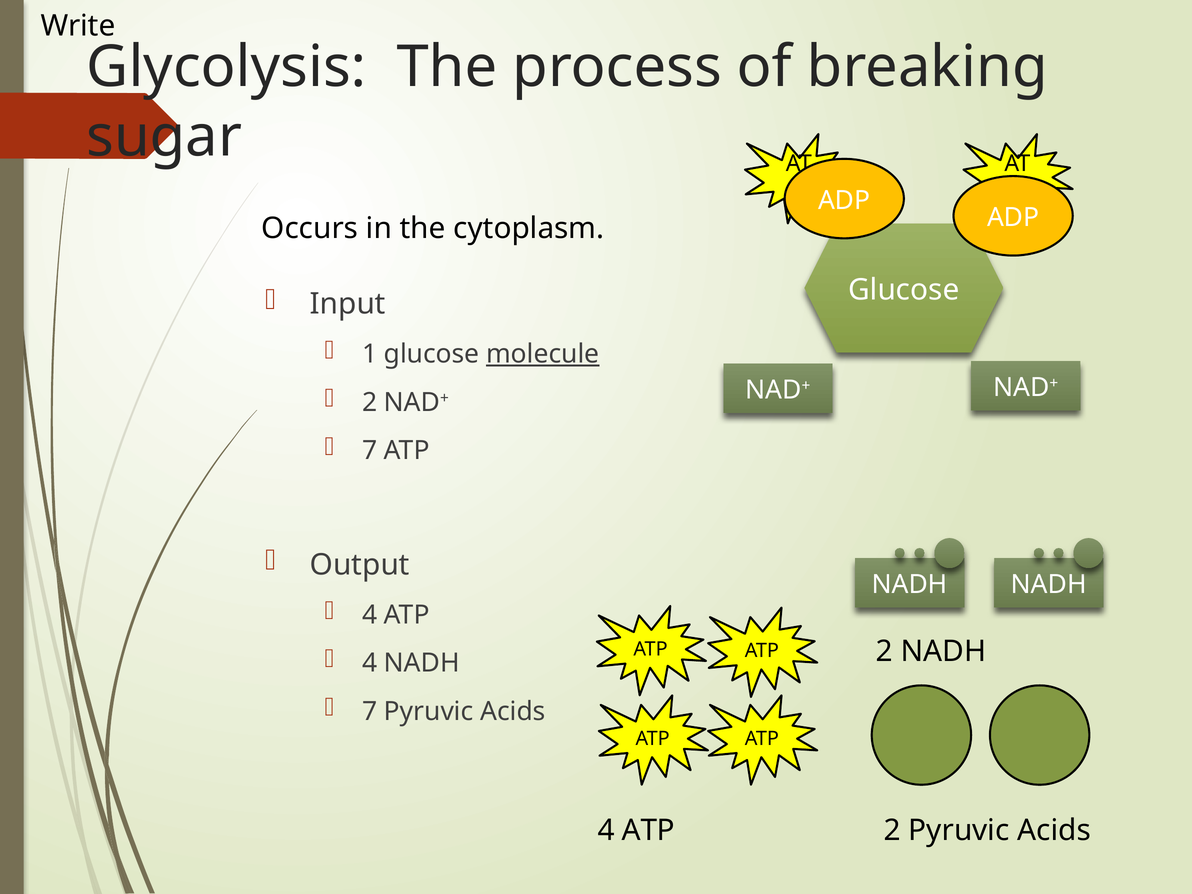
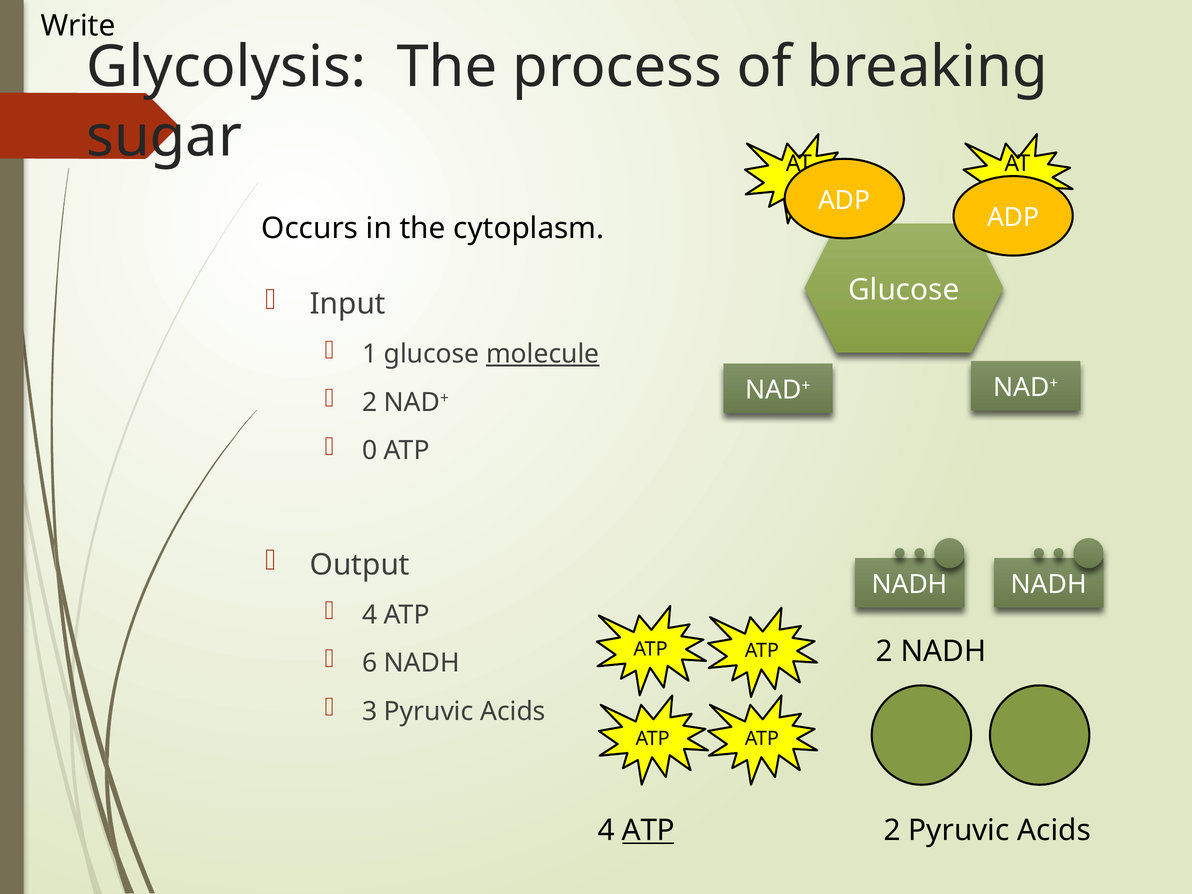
7 at (370, 451): 7 -> 0
4 at (370, 663): 4 -> 6
7 at (370, 711): 7 -> 3
ATP at (648, 830) underline: none -> present
